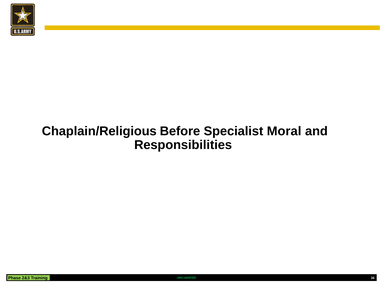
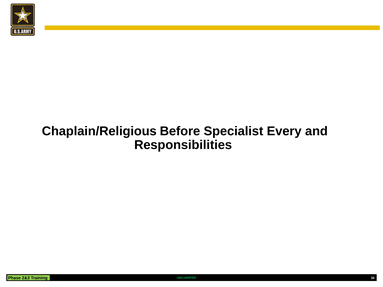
Moral: Moral -> Every
